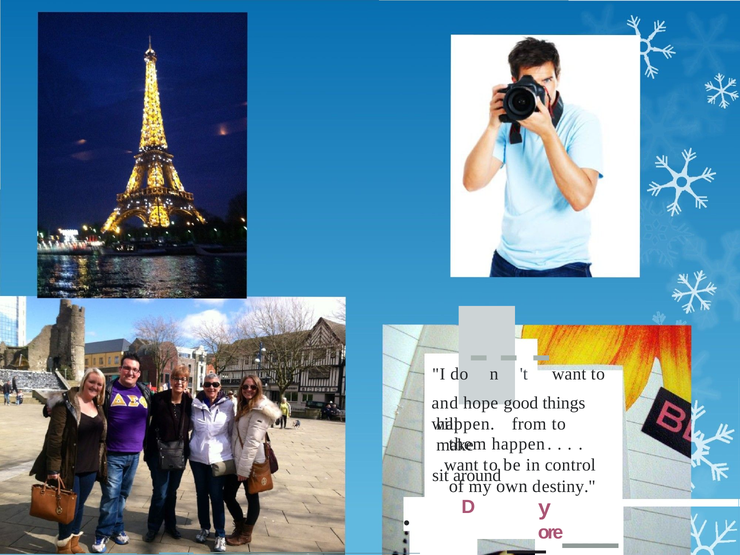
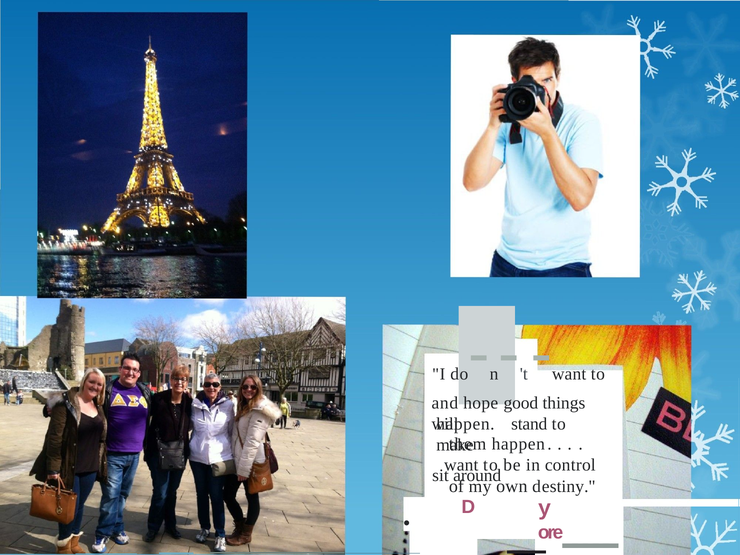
from: from -> stand
